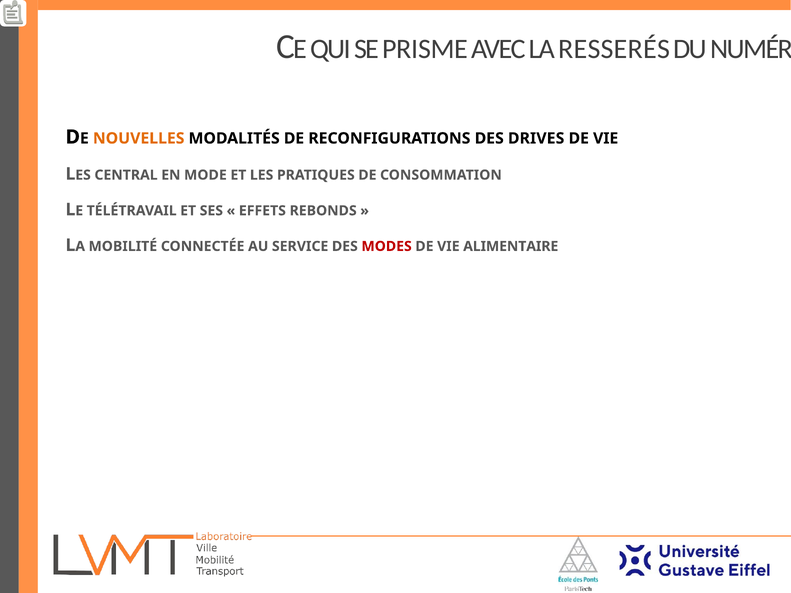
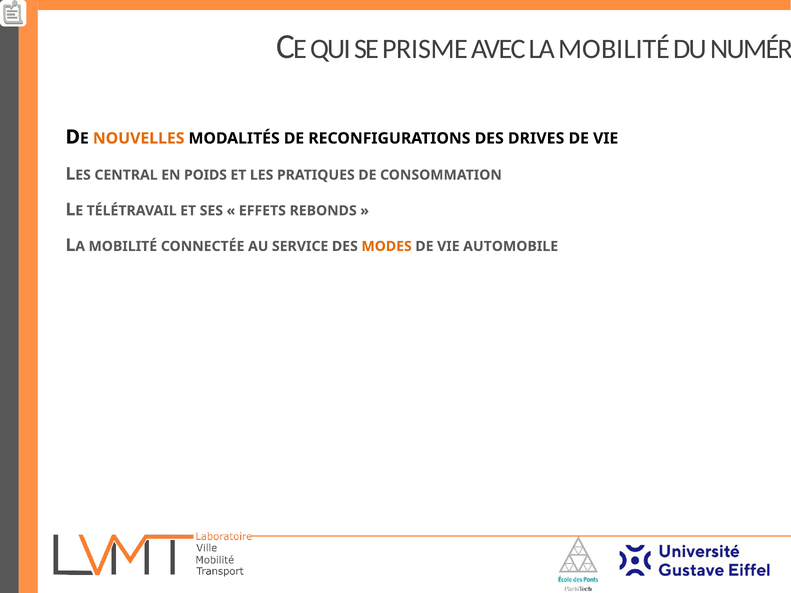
AVEC LA RESSERÉS: RESSERÉS -> MOBILITÉ
MODE: MODE -> POIDS
MODES colour: red -> orange
ALIMENTAIRE: ALIMENTAIRE -> AUTOMOBILE
